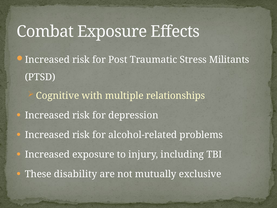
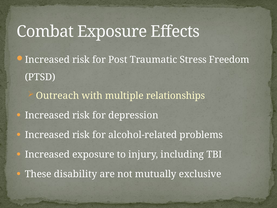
Militants: Militants -> Freedom
Cognitive: Cognitive -> Outreach
